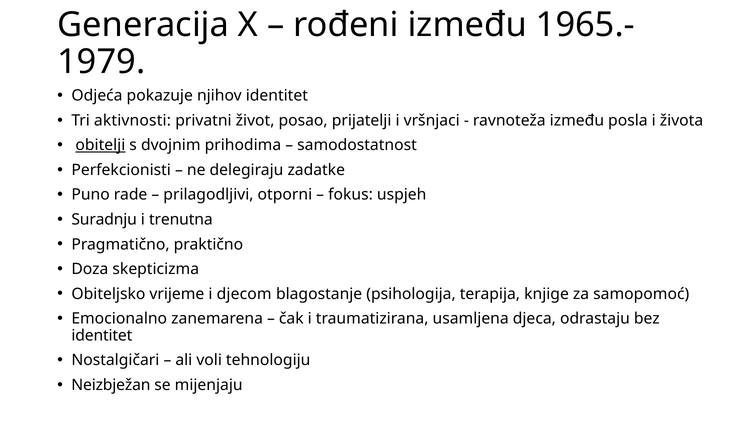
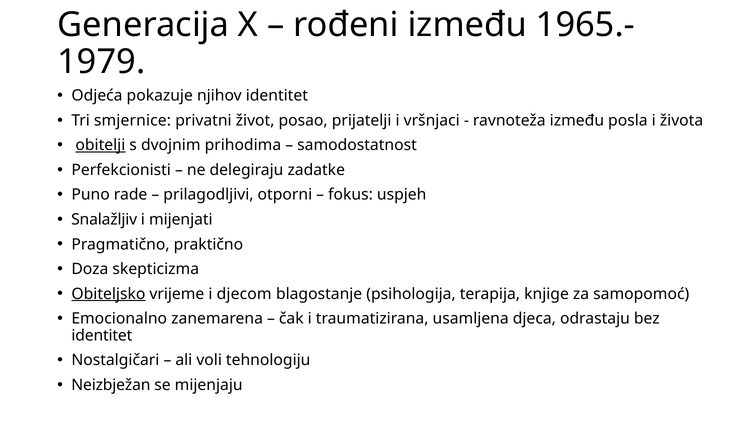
aktivnosti: aktivnosti -> smjernice
Suradnju: Suradnju -> Snalažljiv
trenutna: trenutna -> mijenjati
Obiteljsko underline: none -> present
